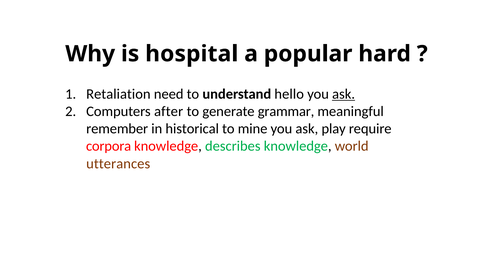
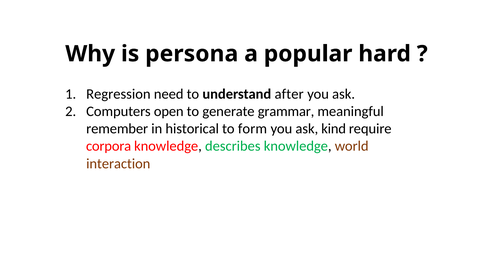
hospital: hospital -> persona
Retaliation: Retaliation -> Regression
hello: hello -> after
ask at (344, 94) underline: present -> none
after: after -> open
mine: mine -> form
play: play -> kind
utterances: utterances -> interaction
